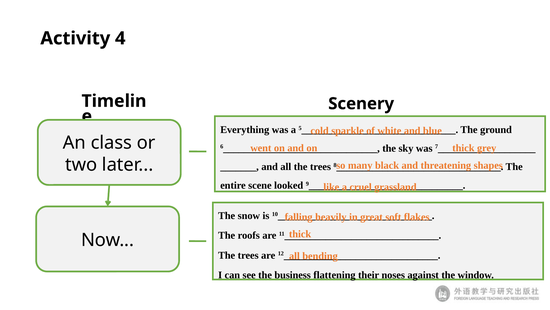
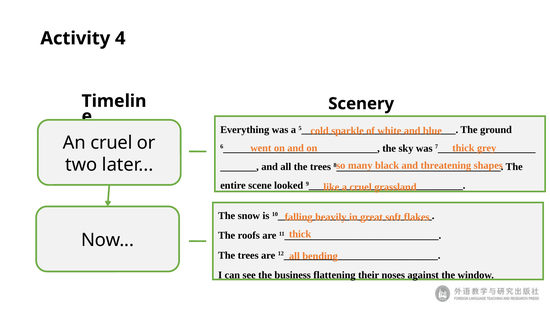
An class: class -> cruel
